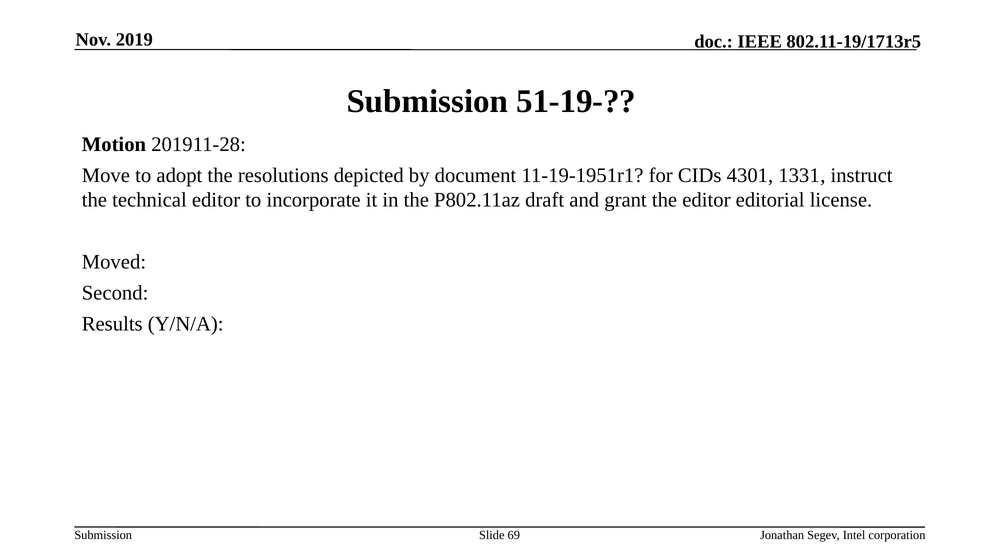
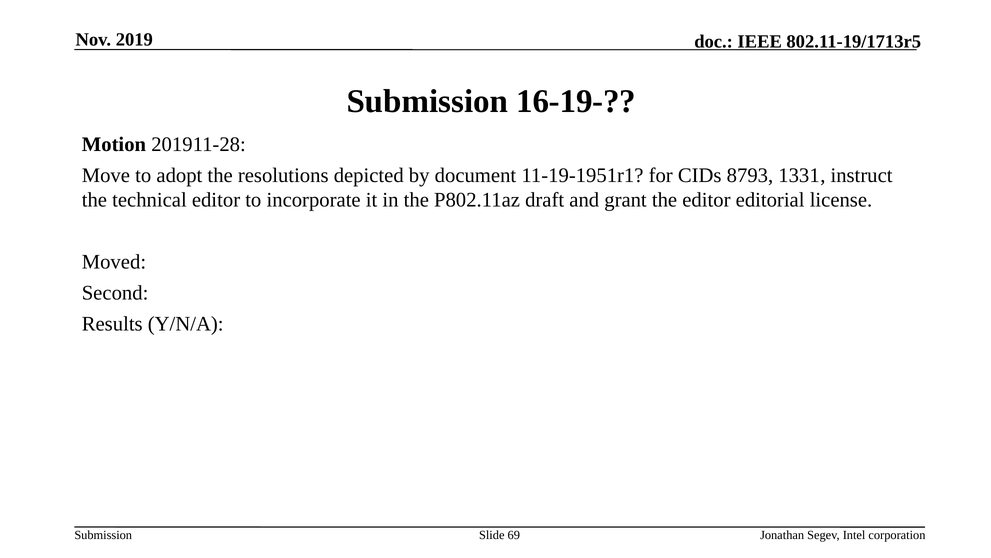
51-19-: 51-19- -> 16-19-
4301: 4301 -> 8793
